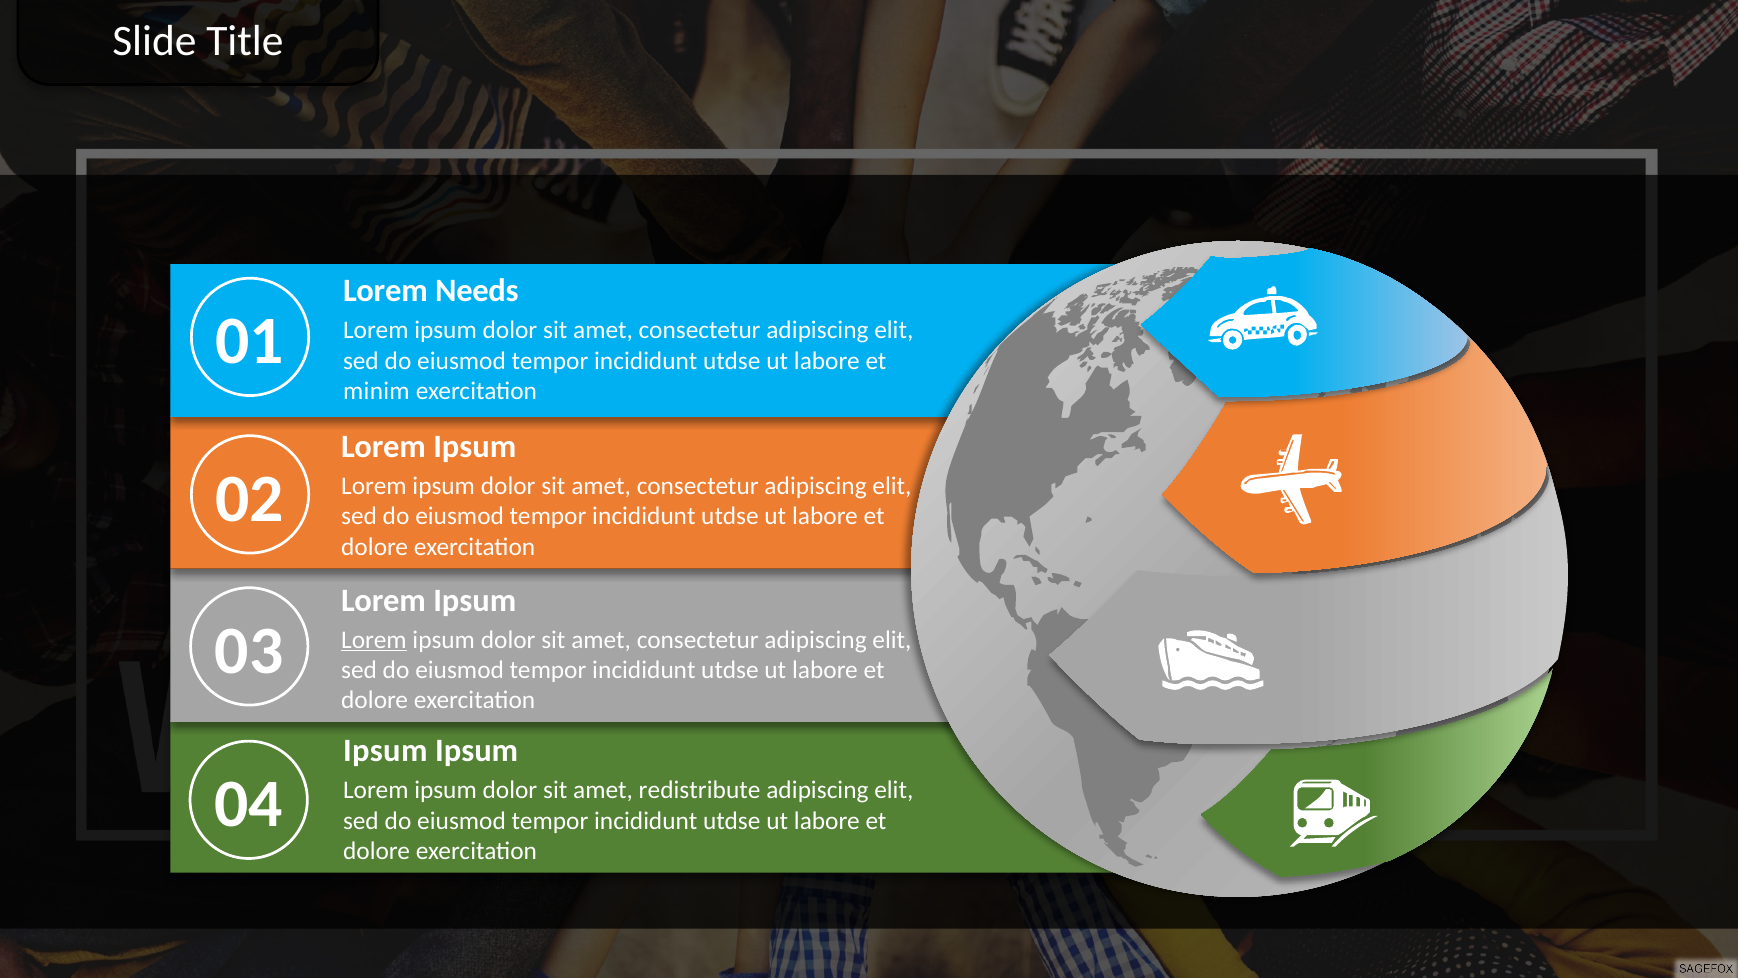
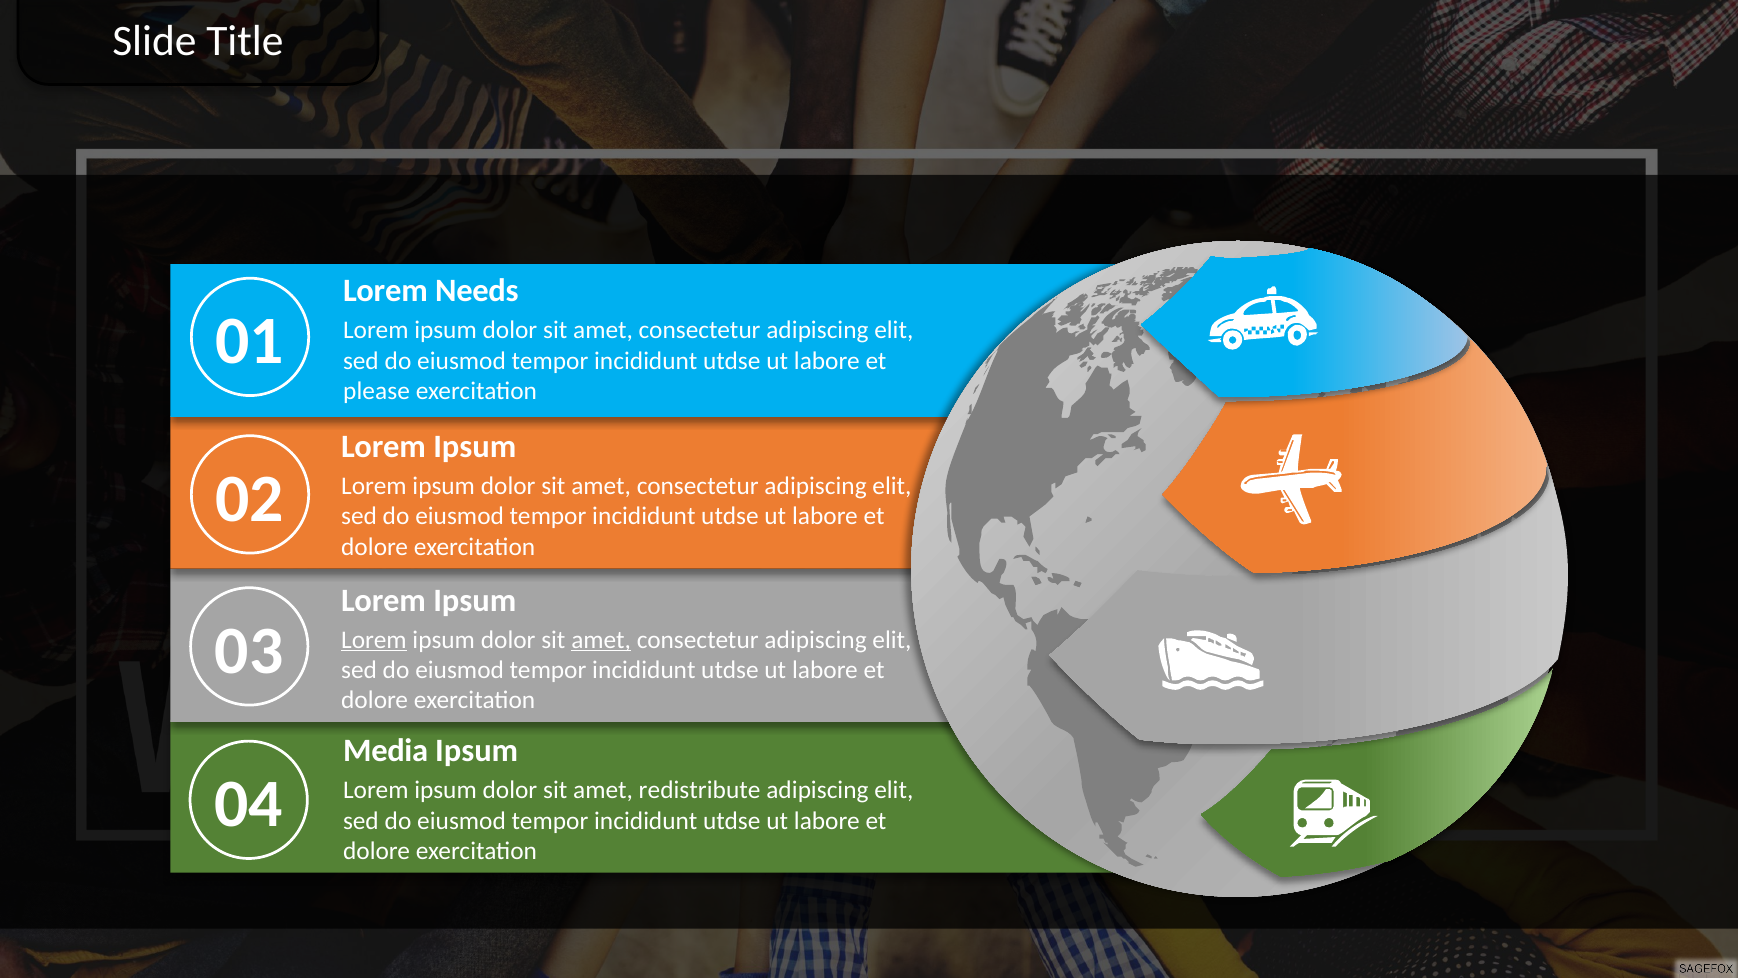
minim: minim -> please
amet at (601, 639) underline: none -> present
Ipsum at (385, 751): Ipsum -> Media
